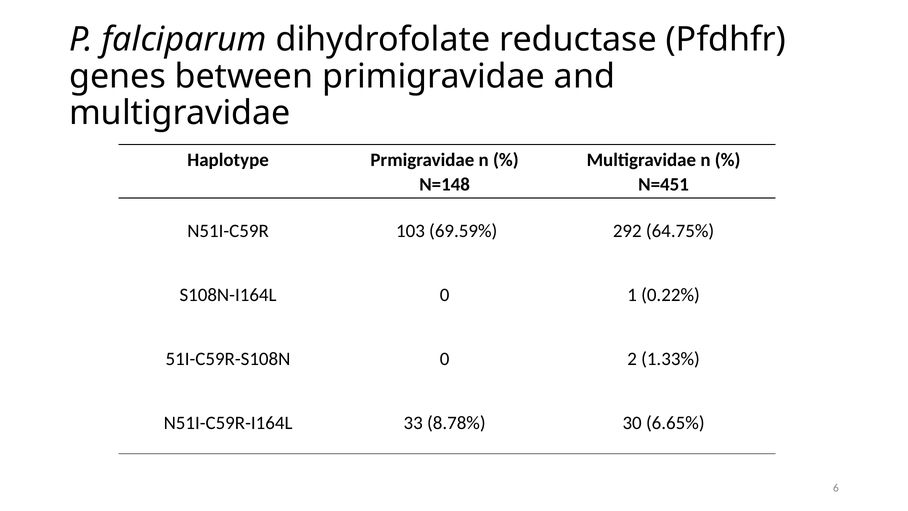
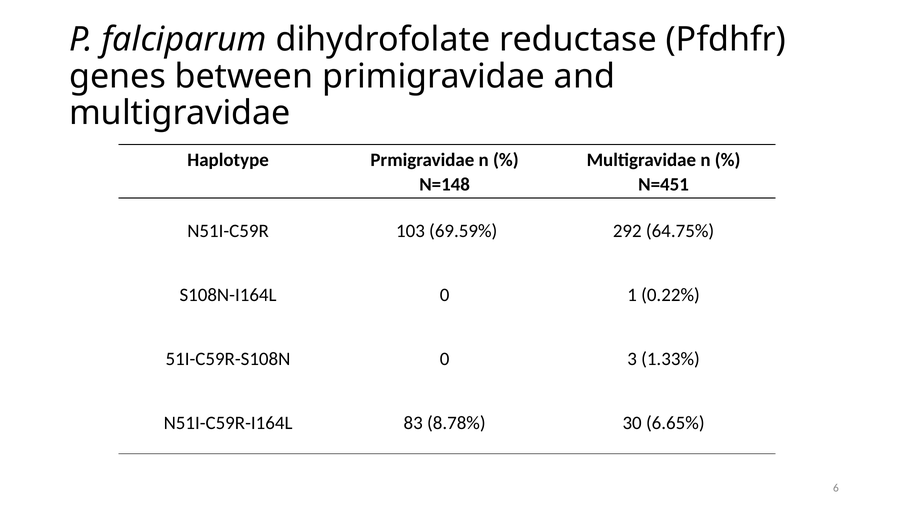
2: 2 -> 3
33: 33 -> 83
